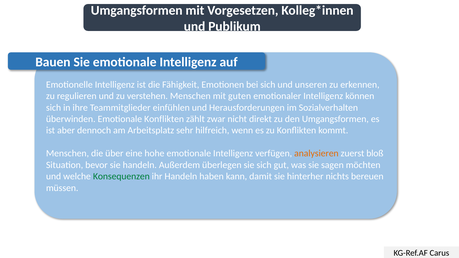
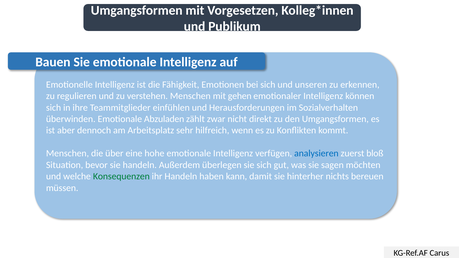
guten: guten -> gehen
Emotionale Konflikten: Konflikten -> Abzuladen
analysieren colour: orange -> blue
